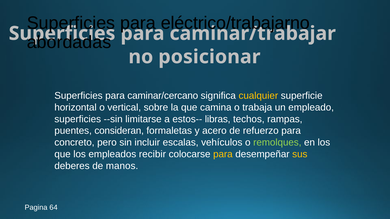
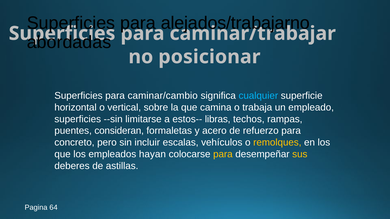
eléctrico/trabajarno: eléctrico/trabajarno -> alejados/trabajarno
caminar/cercano: caminar/cercano -> caminar/cambio
cualquier colour: yellow -> light blue
remolques colour: light green -> yellow
recibir: recibir -> hayan
manos: manos -> astillas
